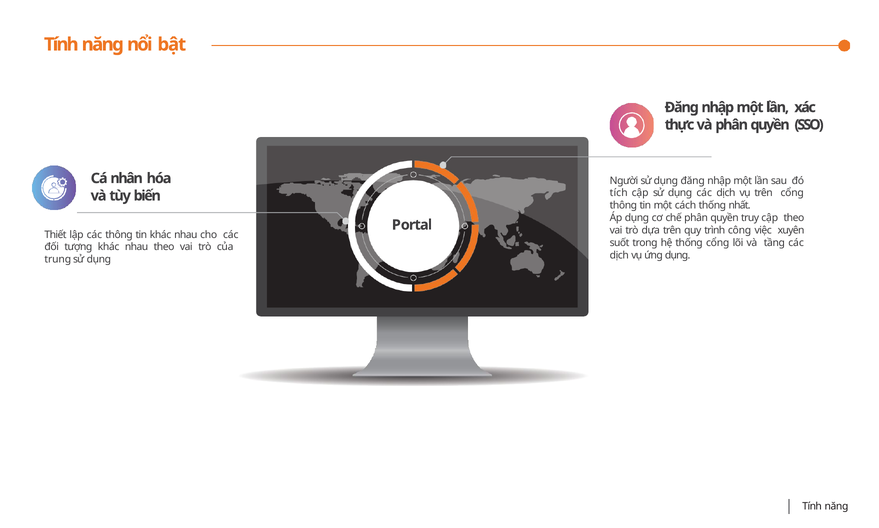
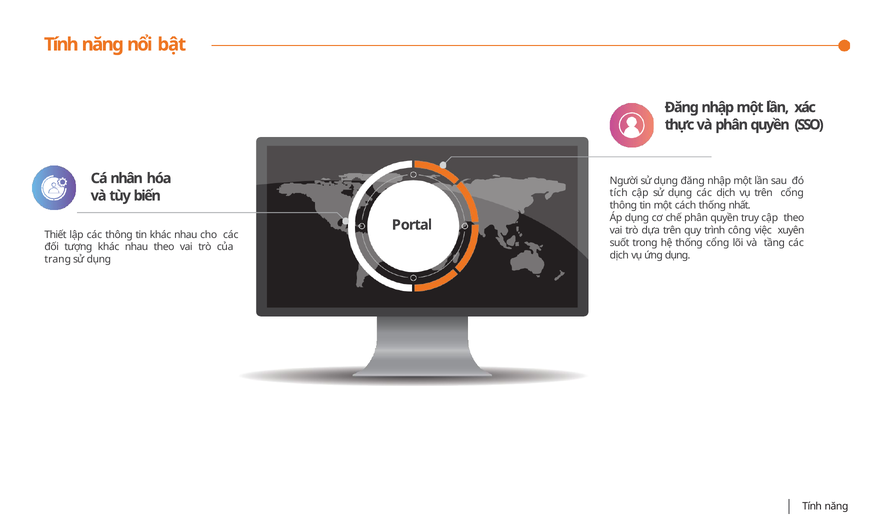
trung: trung -> trang
